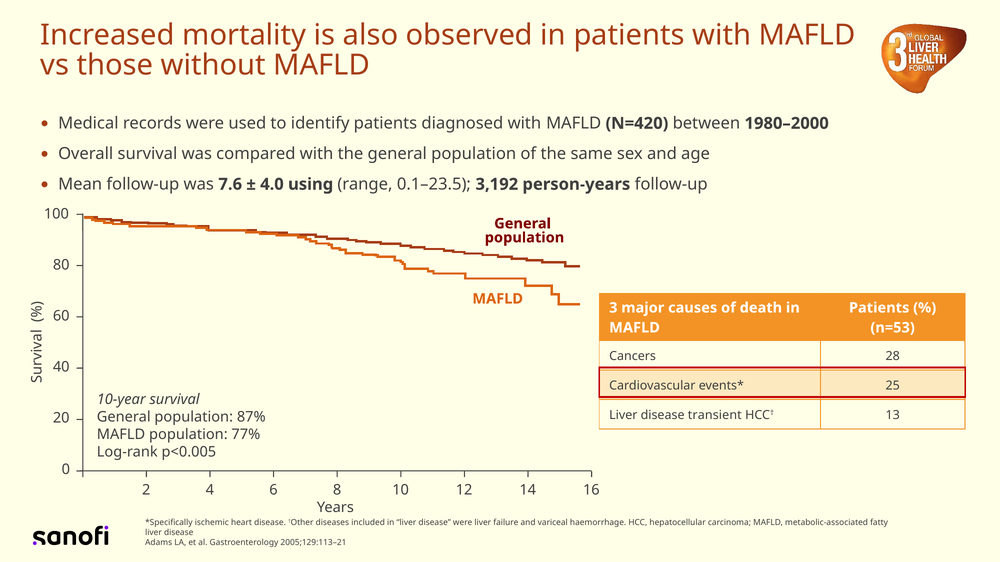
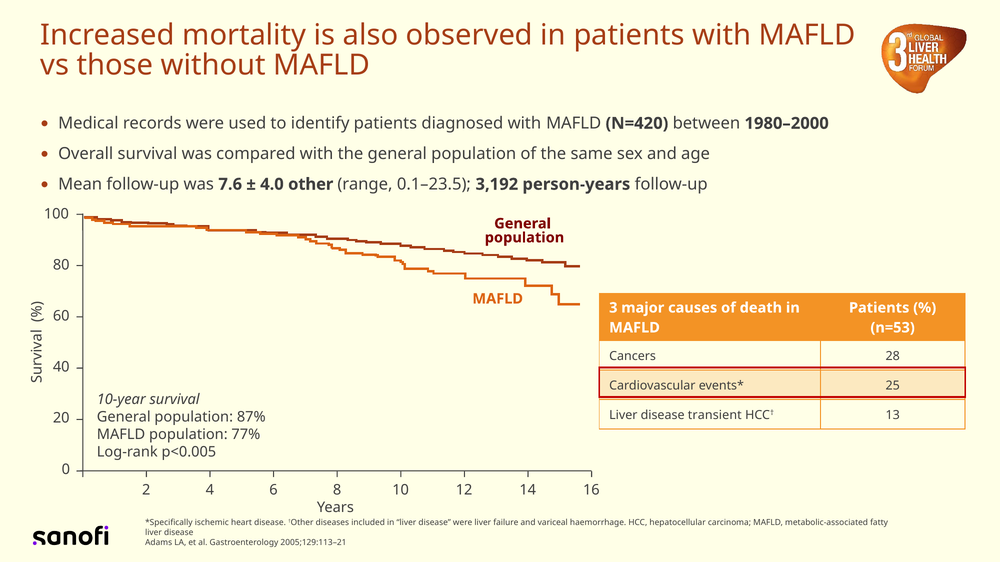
using: using -> other
